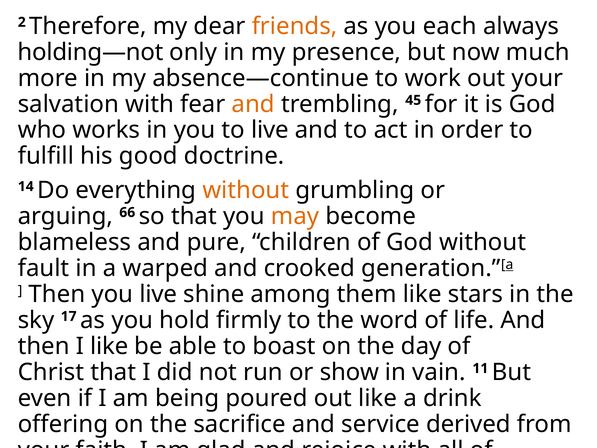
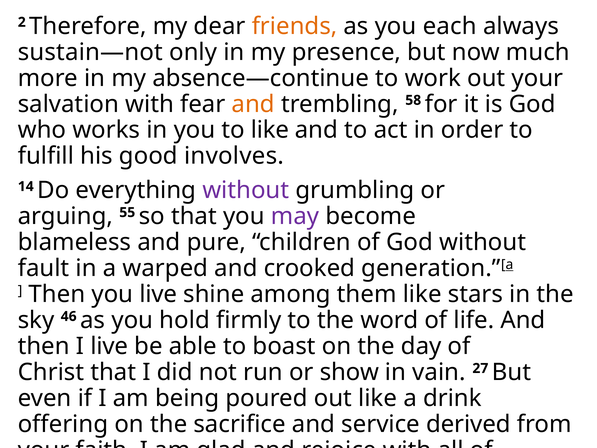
holding—not: holding—not -> sustain—not
45: 45 -> 58
to live: live -> like
doctrine: doctrine -> involves
without at (246, 190) colour: orange -> purple
66: 66 -> 55
may colour: orange -> purple
17: 17 -> 46
I like: like -> live
11: 11 -> 27
